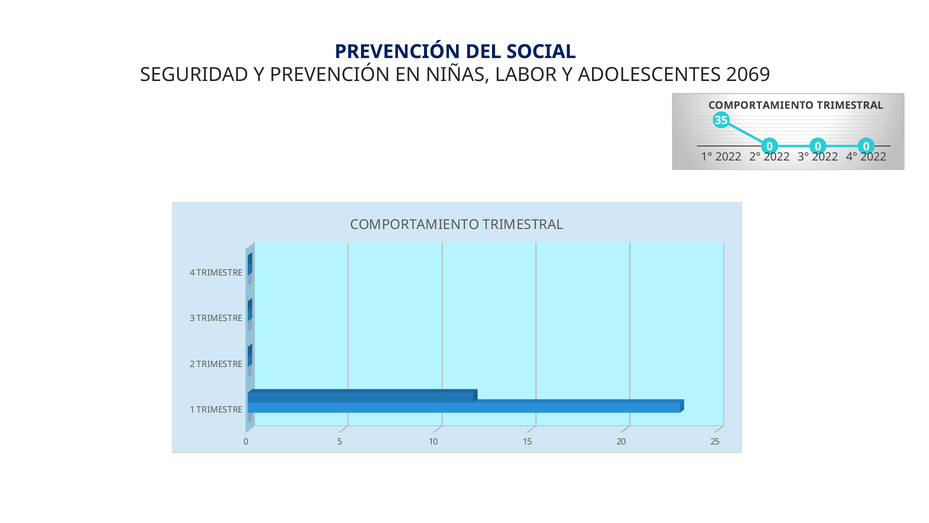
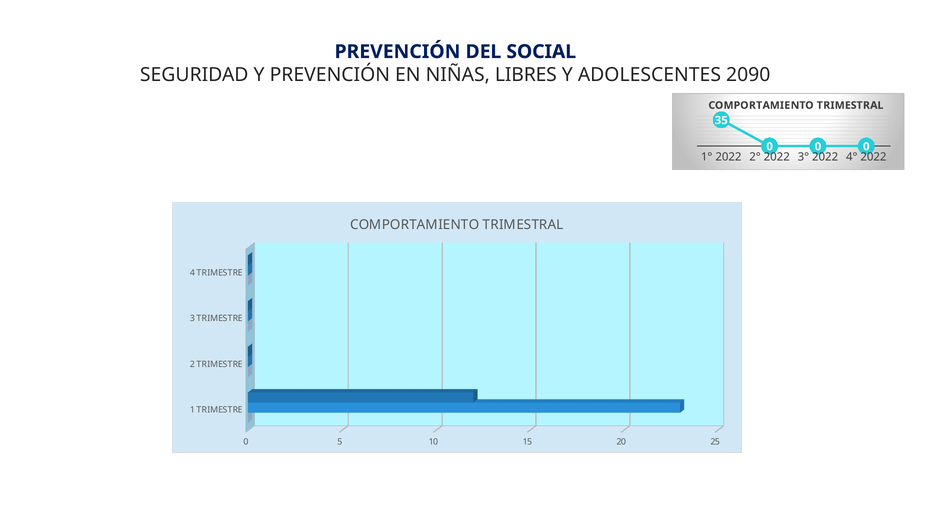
LABOR: LABOR -> LIBRES
2069: 2069 -> 2090
